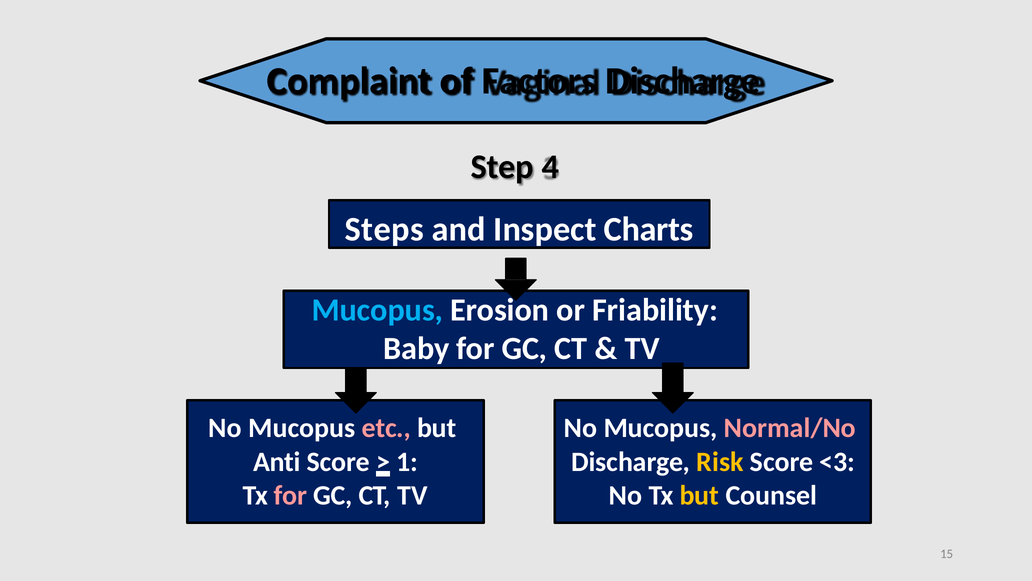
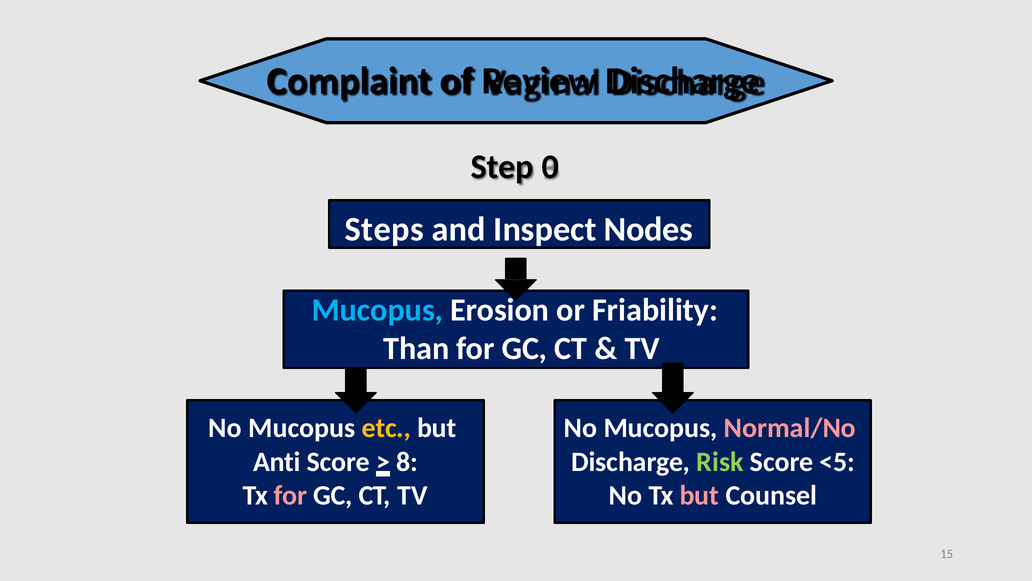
Factors: Factors -> Review
4: 4 -> 0
Charts: Charts -> Nodes
Baby: Baby -> Than
etc colour: pink -> yellow
1: 1 -> 8
Risk colour: yellow -> light green
<3: <3 -> <5
but at (699, 495) colour: yellow -> pink
